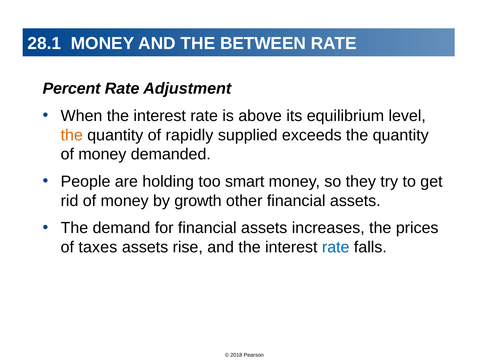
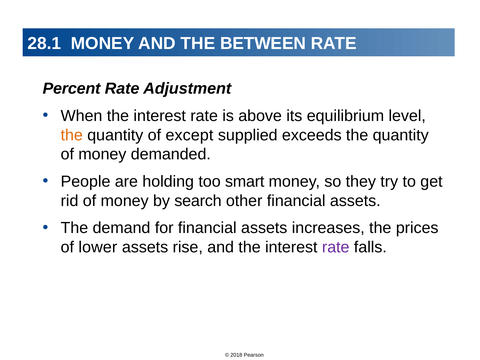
rapidly: rapidly -> except
growth: growth -> search
taxes: taxes -> lower
rate at (336, 247) colour: blue -> purple
